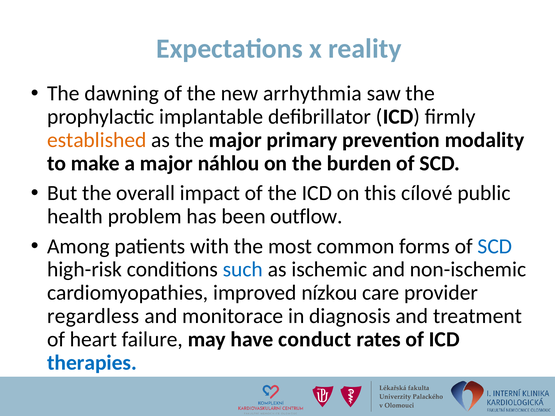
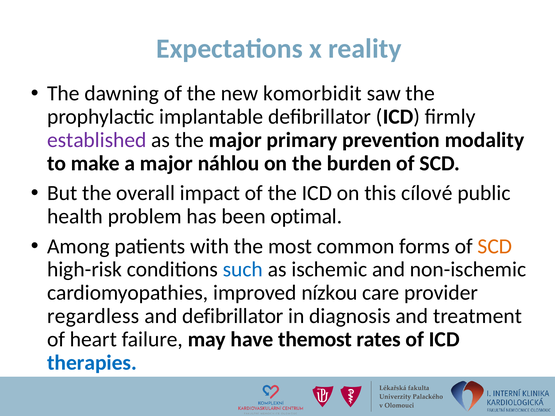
arrhythmia: arrhythmia -> komorbidit
established colour: orange -> purple
outflow: outflow -> optimal
SCD at (495, 246) colour: blue -> orange
and monitorace: monitorace -> defibrillator
conduct: conduct -> themost
